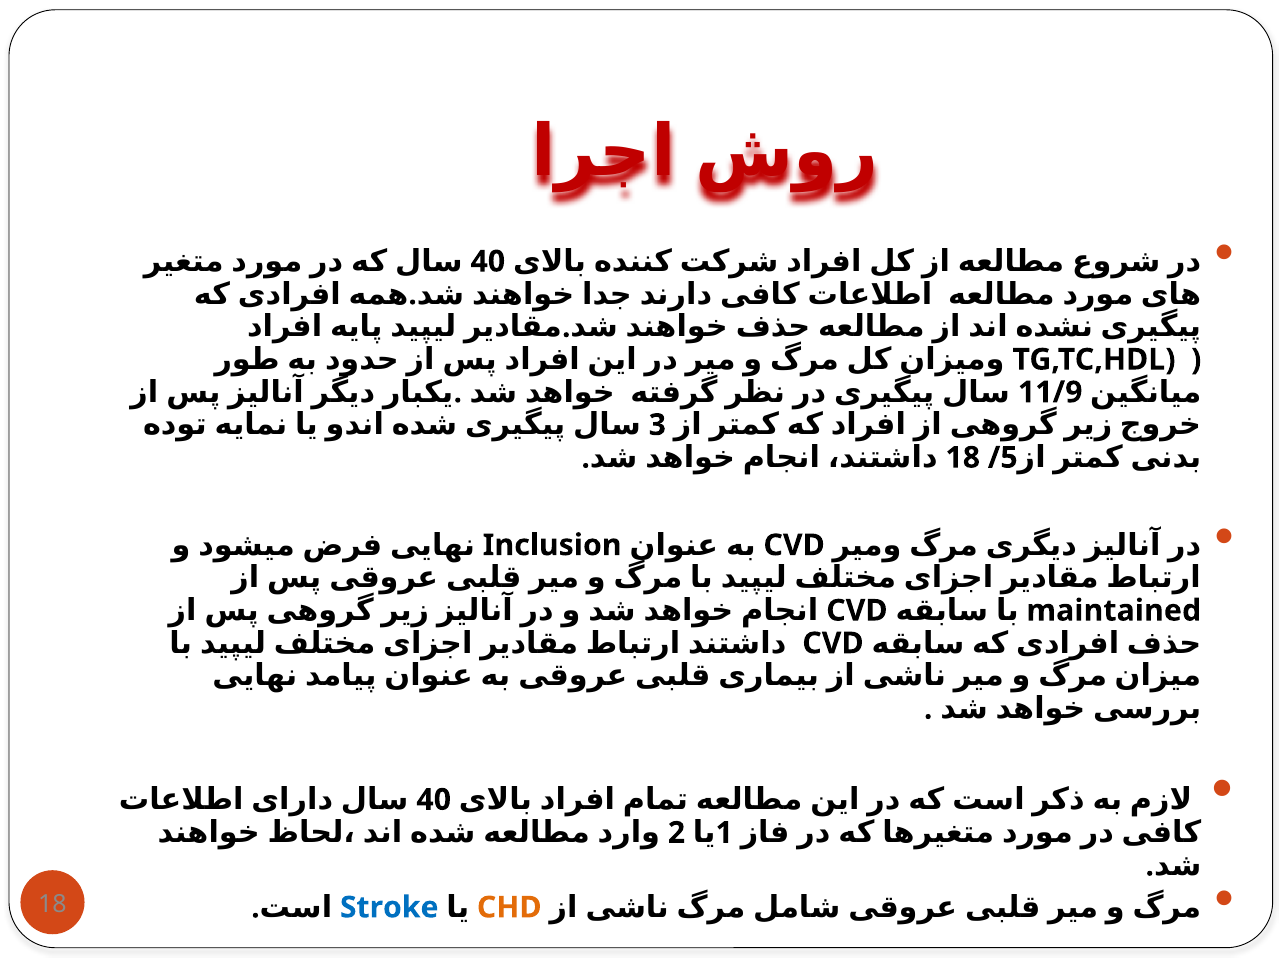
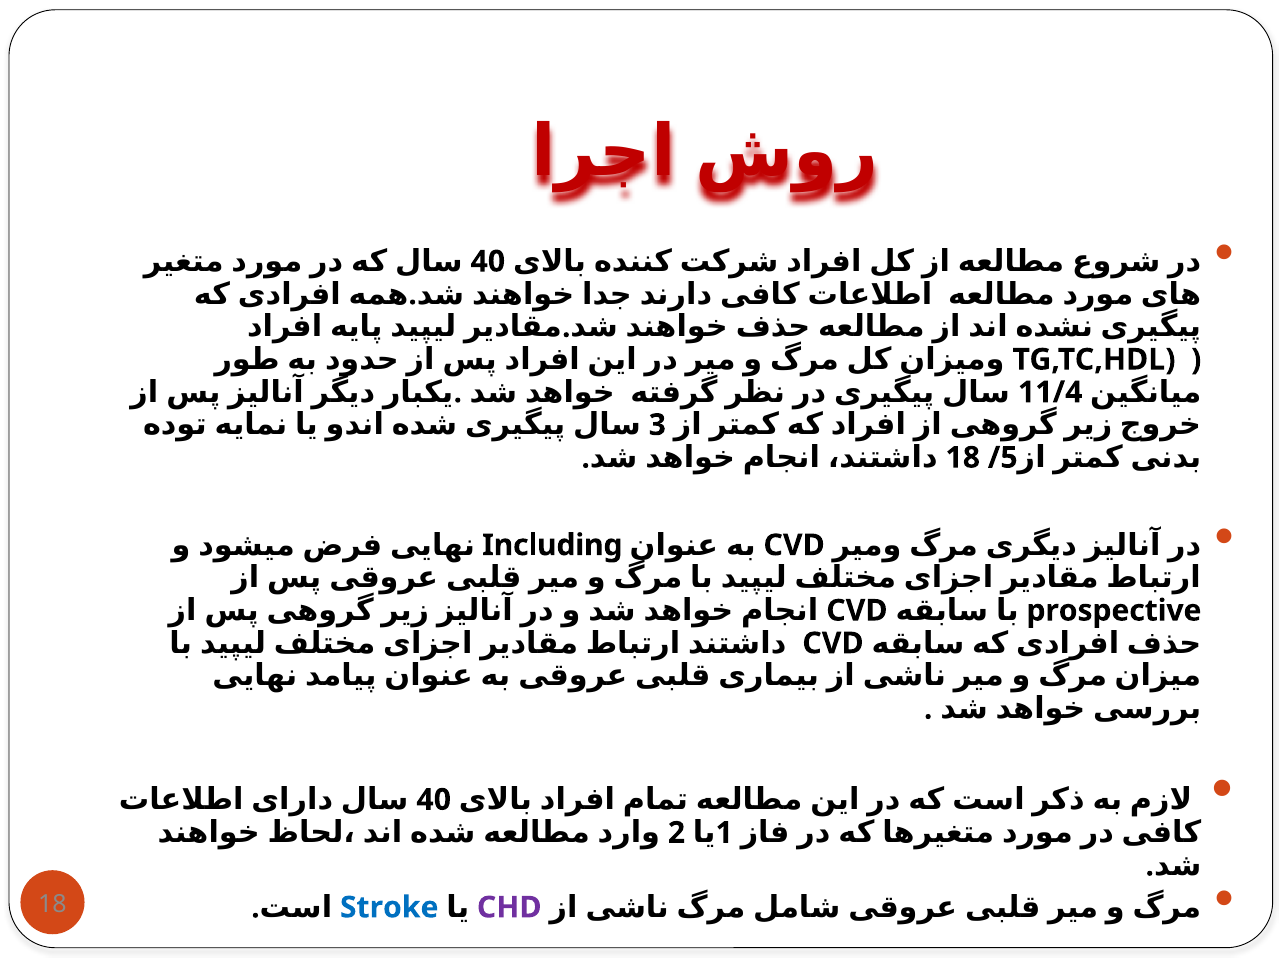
11/9: 11/9 -> 11/4
Inclusion: Inclusion -> Including
maintained: maintained -> prospective
CHD colour: orange -> purple
